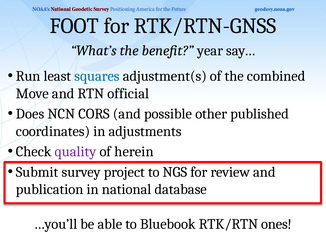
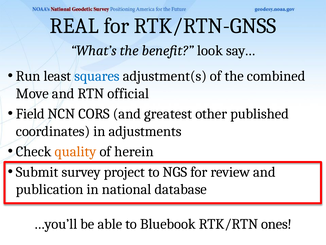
FOOT: FOOT -> REAL
year: year -> look
Does: Does -> Field
possible: possible -> greatest
quality colour: purple -> orange
